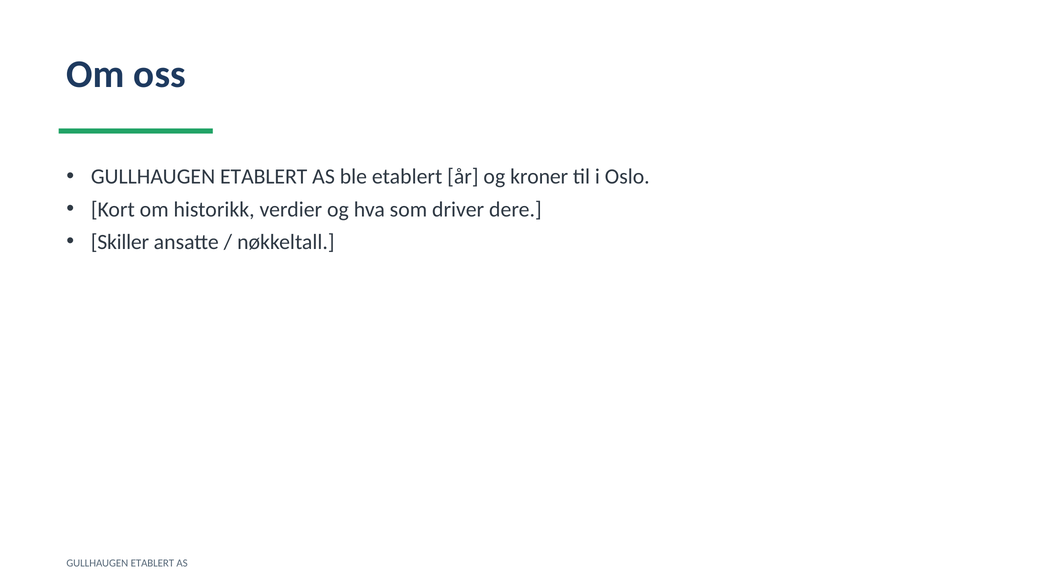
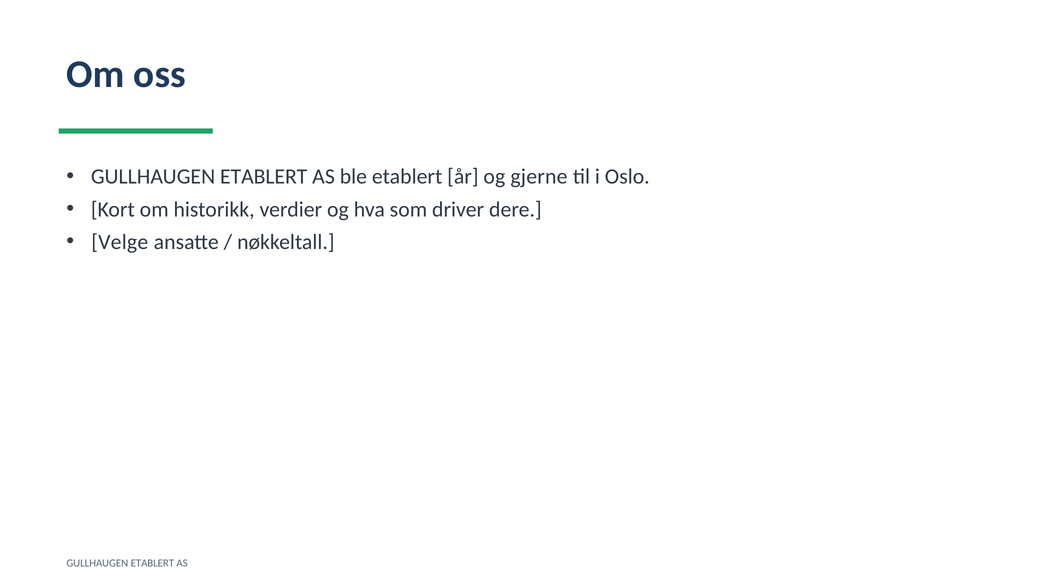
kroner: kroner -> gjerne
Skiller: Skiller -> Velge
